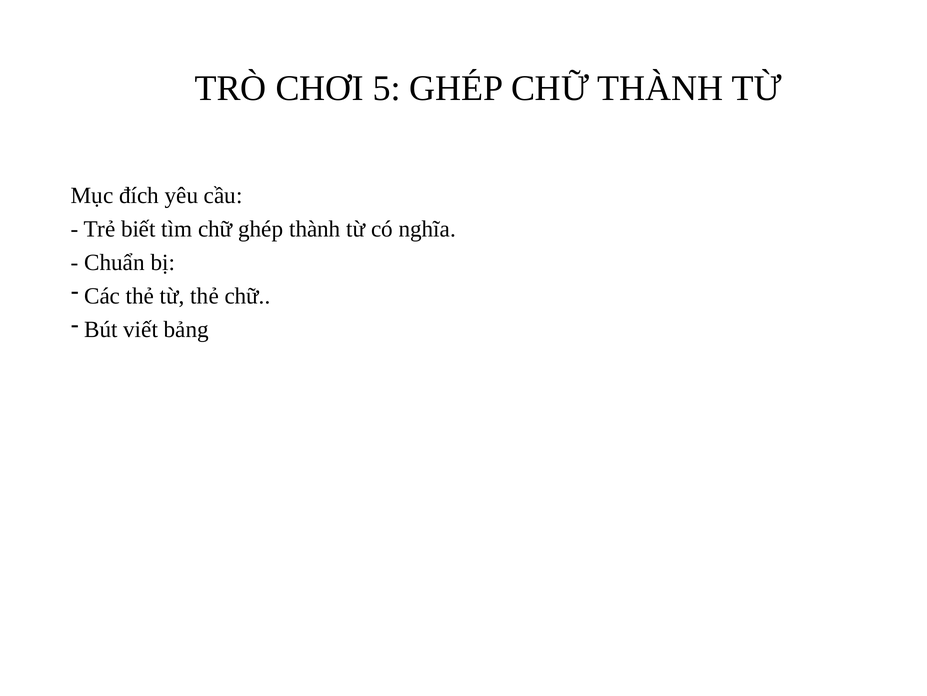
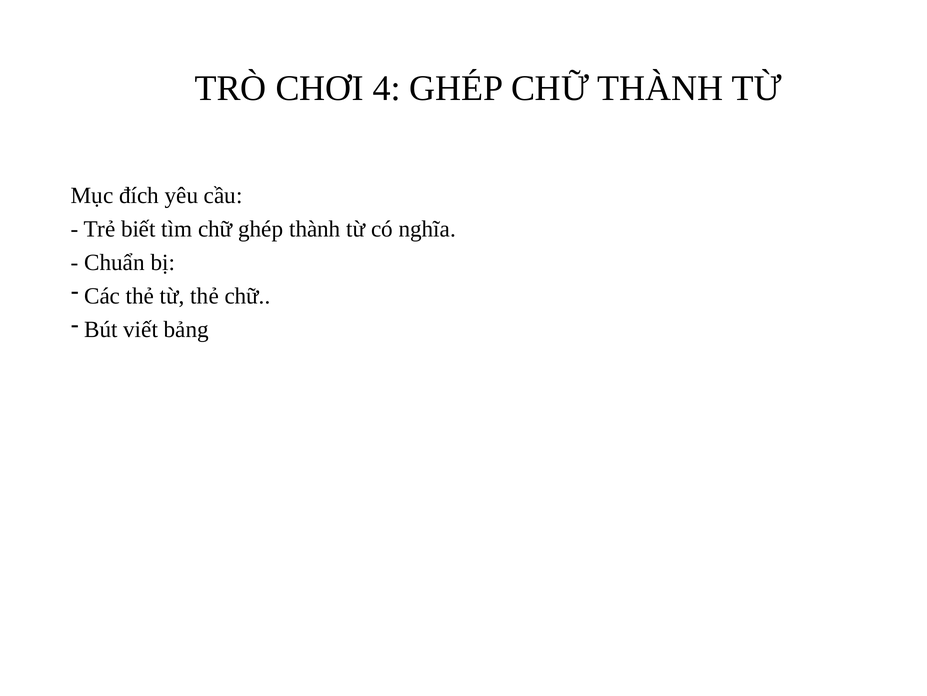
5: 5 -> 4
